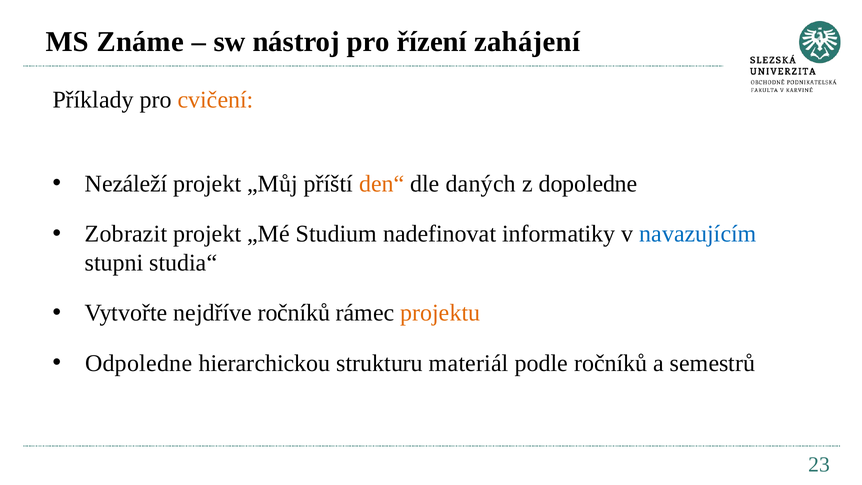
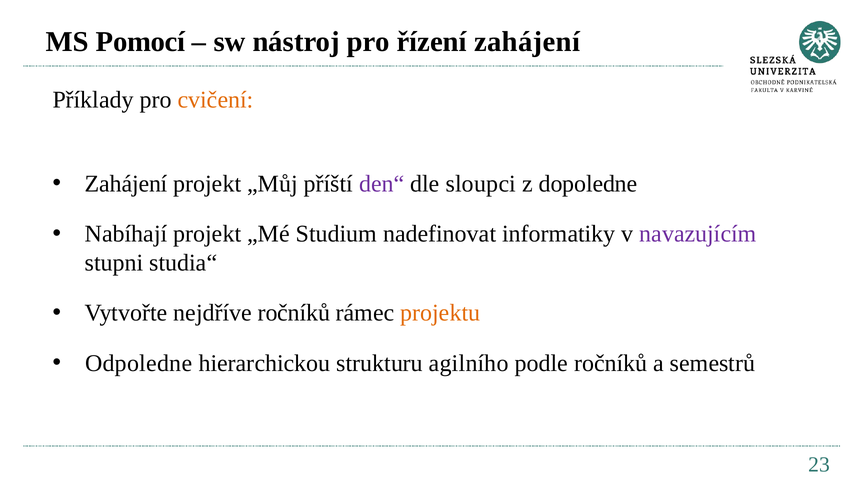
Známe: Známe -> Pomocí
Nezáleží at (126, 184): Nezáleží -> Zahájení
den“ colour: orange -> purple
daných: daných -> sloupci
Zobrazit: Zobrazit -> Nabíhají
navazujícím colour: blue -> purple
materiál: materiál -> agilního
